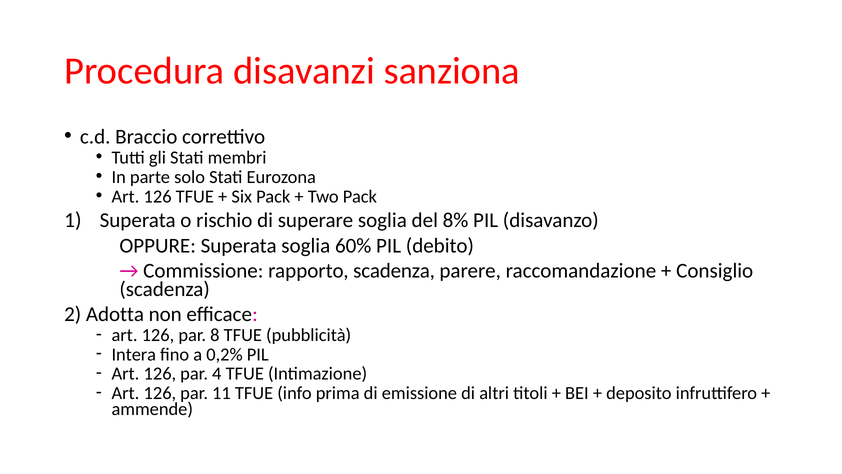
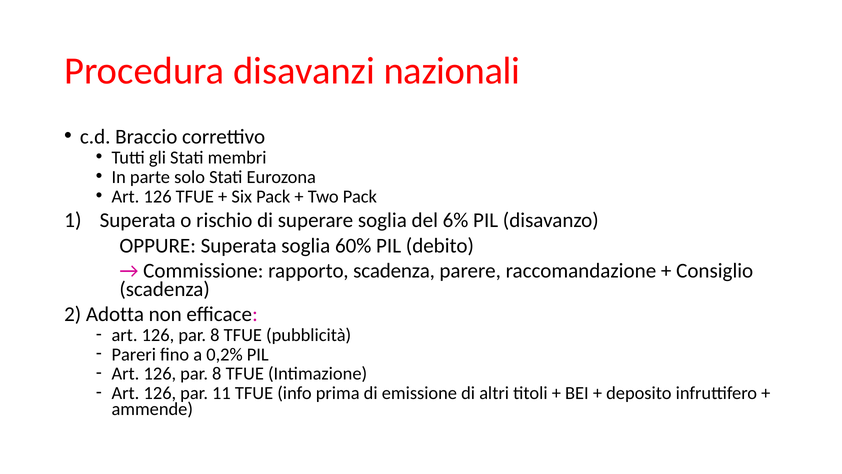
sanziona: sanziona -> nazionali
8%: 8% -> 6%
Intera: Intera -> Pareri
4 at (217, 374): 4 -> 8
